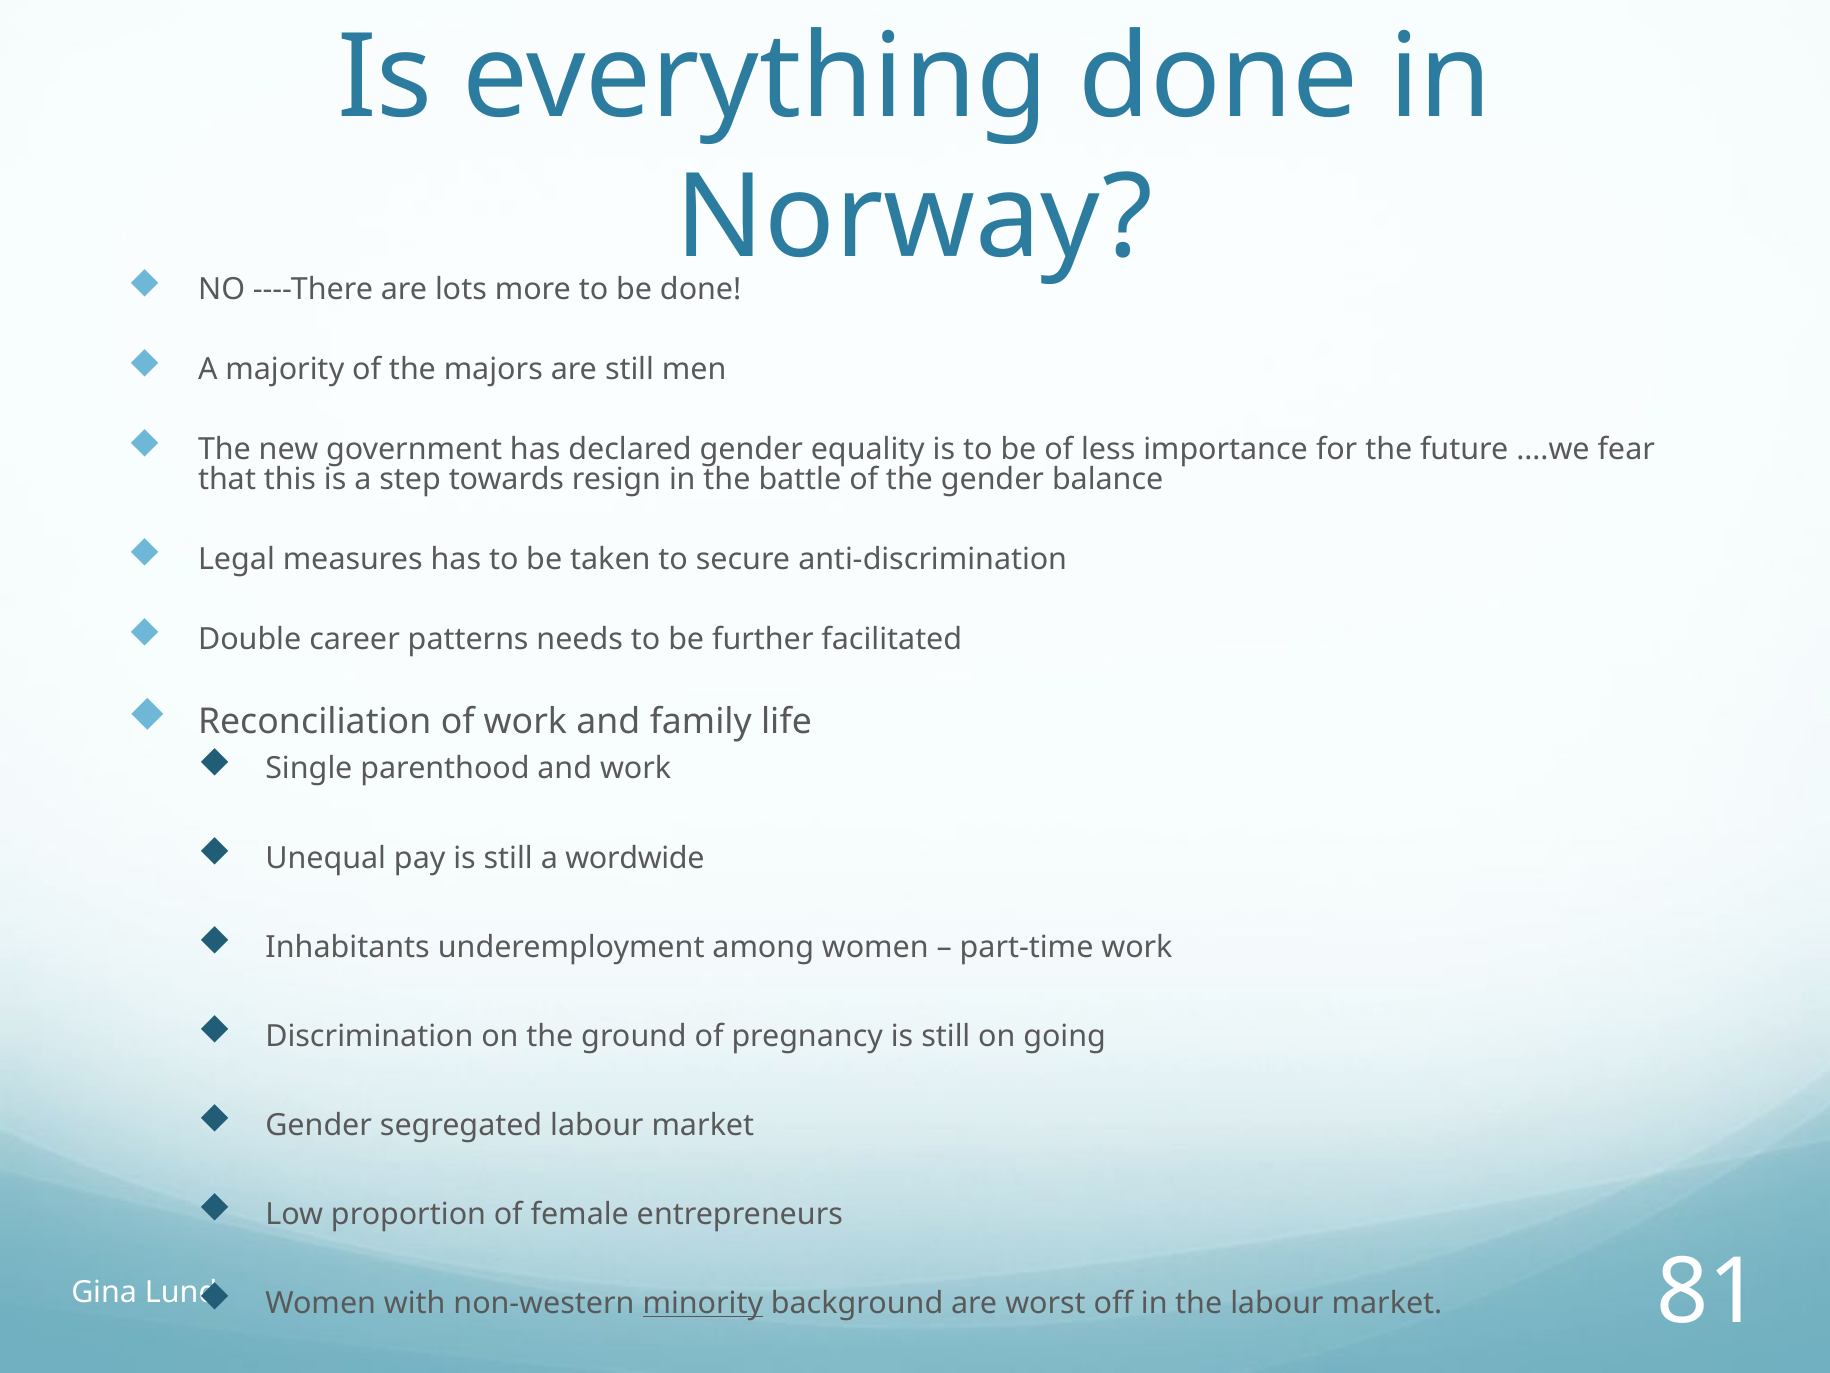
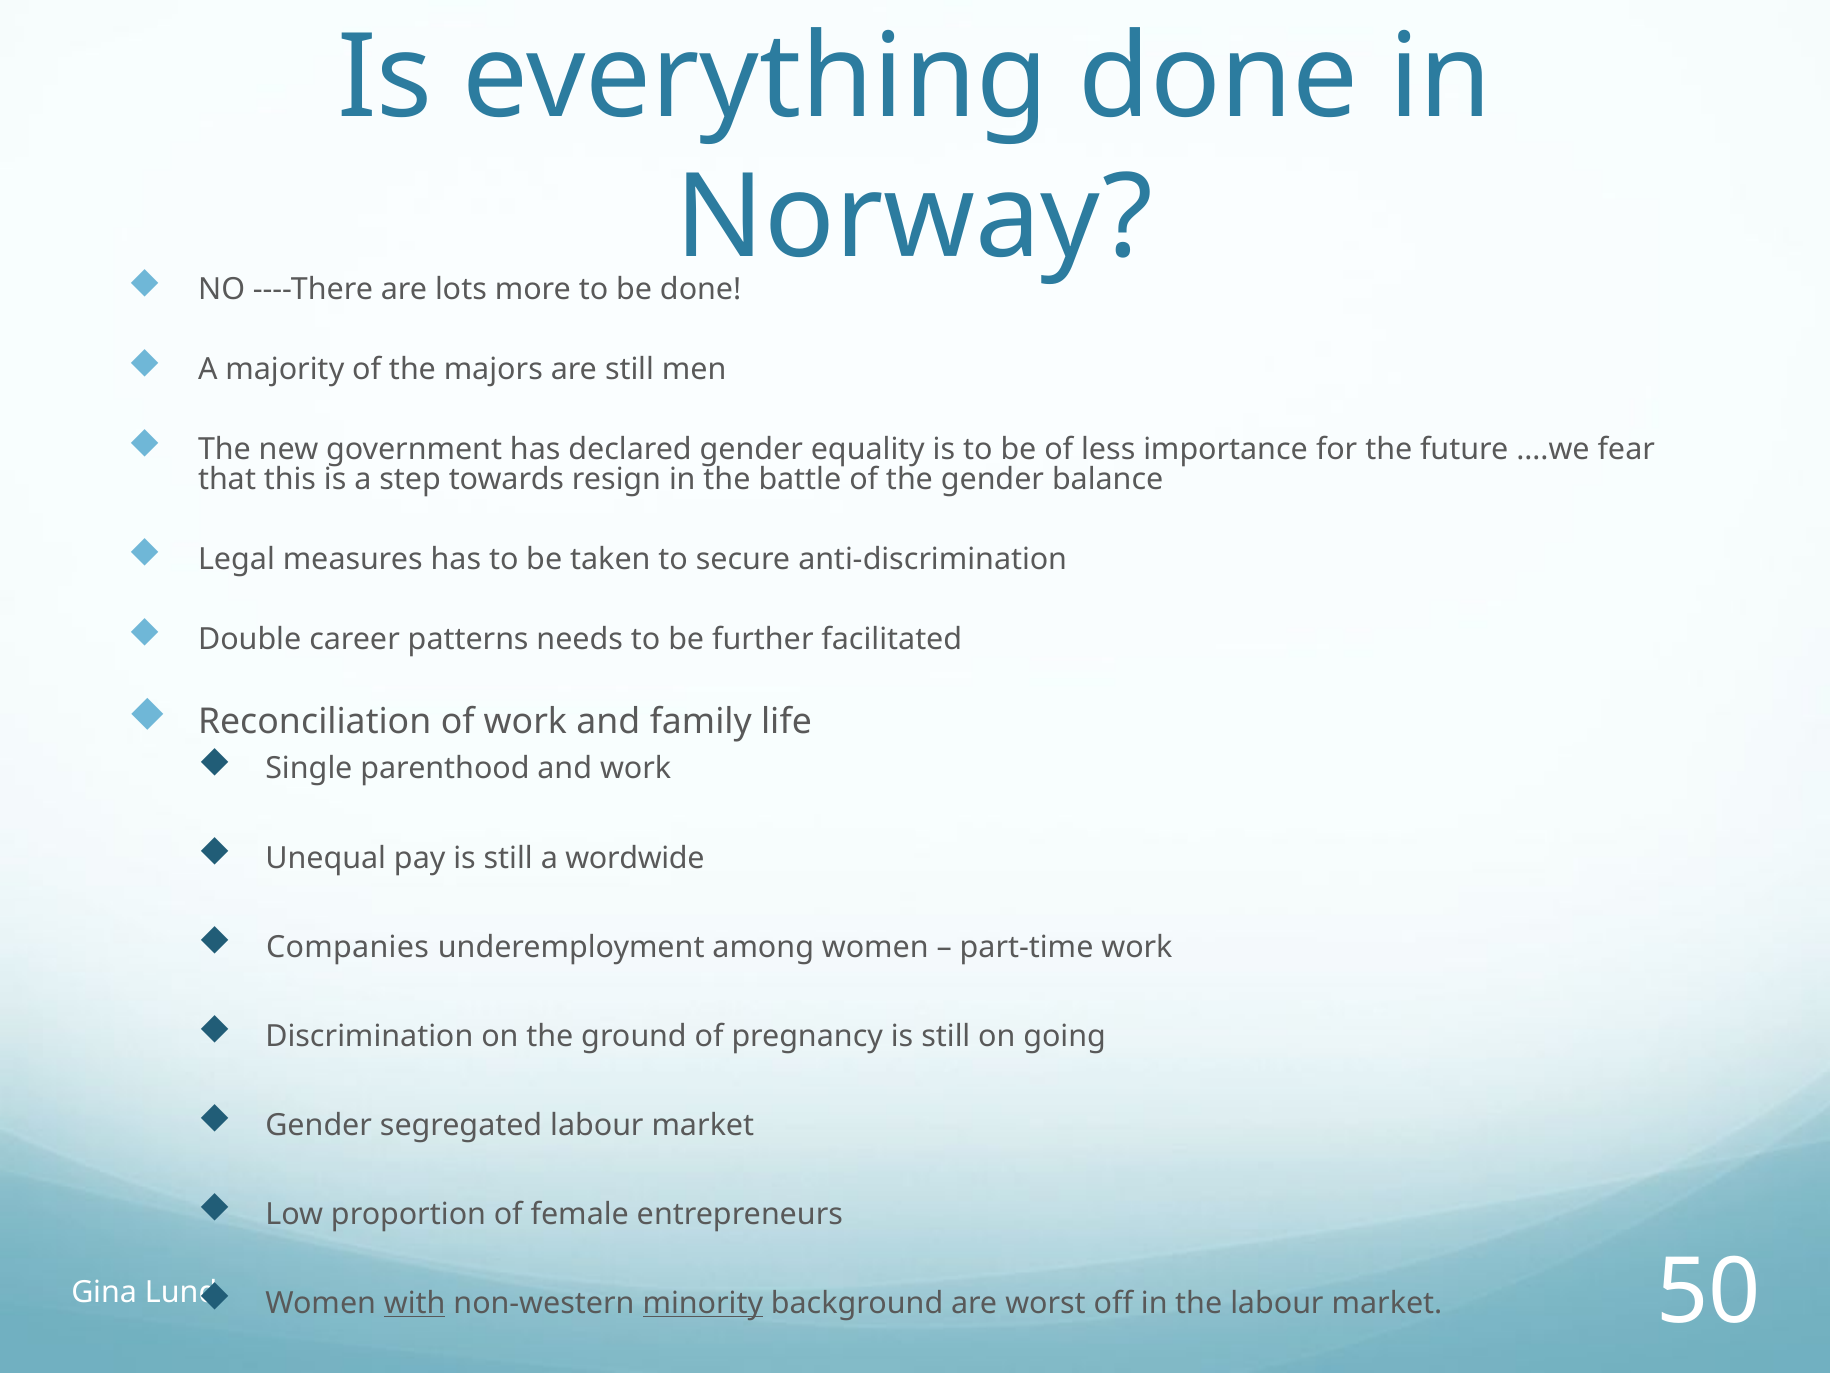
Inhabitants: Inhabitants -> Companies
81: 81 -> 50
with underline: none -> present
